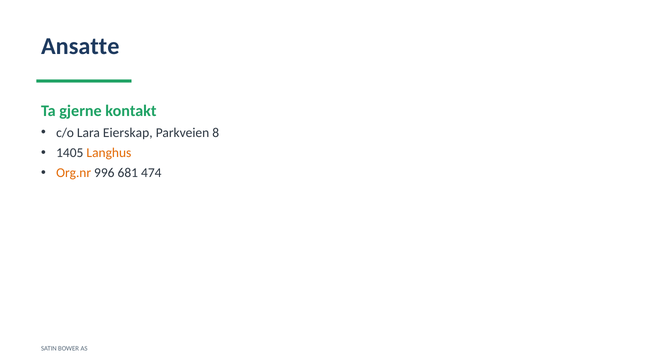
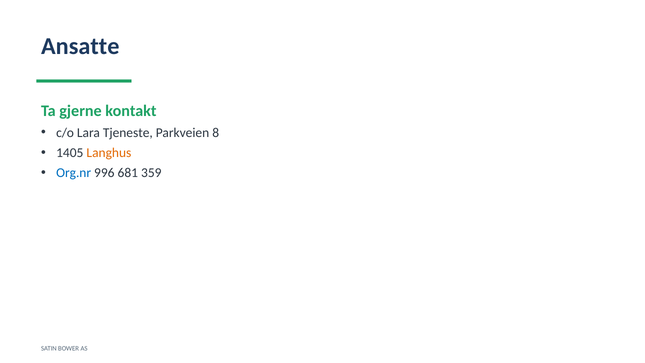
Eierskap: Eierskap -> Tjeneste
Org.nr colour: orange -> blue
474: 474 -> 359
